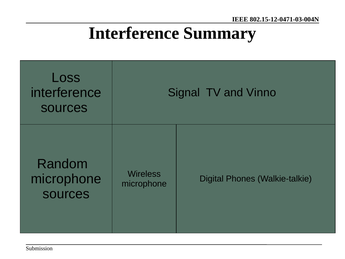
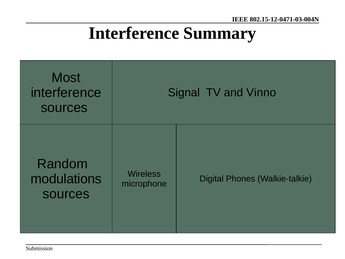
Loss: Loss -> Most
microphone at (66, 179): microphone -> modulations
